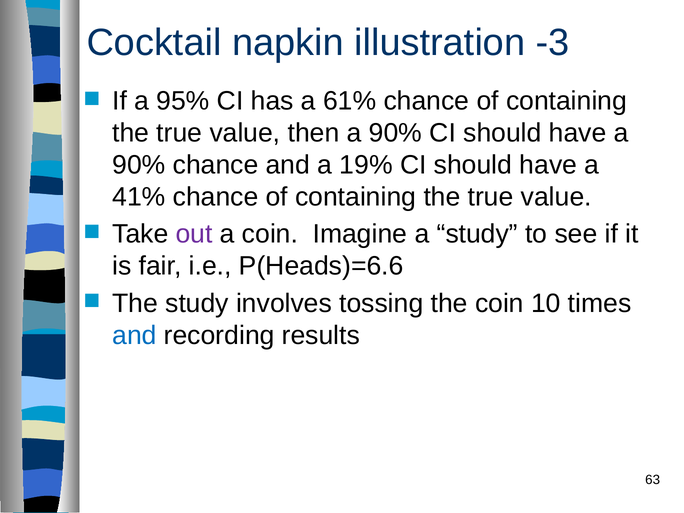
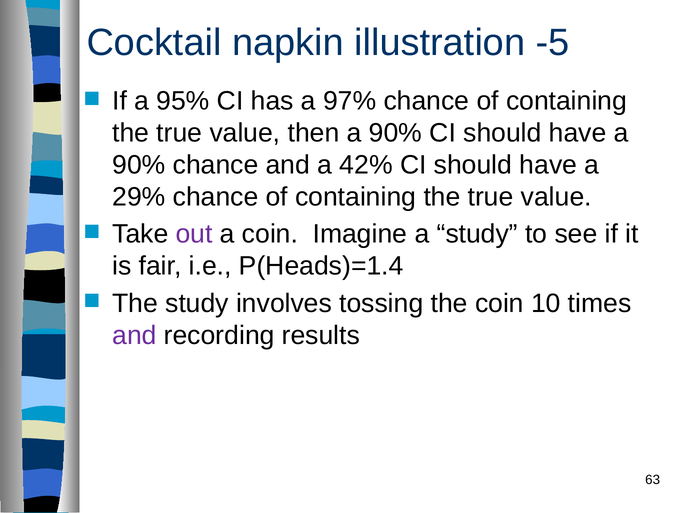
-3: -3 -> -5
61%: 61% -> 97%
19%: 19% -> 42%
41%: 41% -> 29%
P(Heads)=6.6: P(Heads)=6.6 -> P(Heads)=1.4
and at (134, 335) colour: blue -> purple
